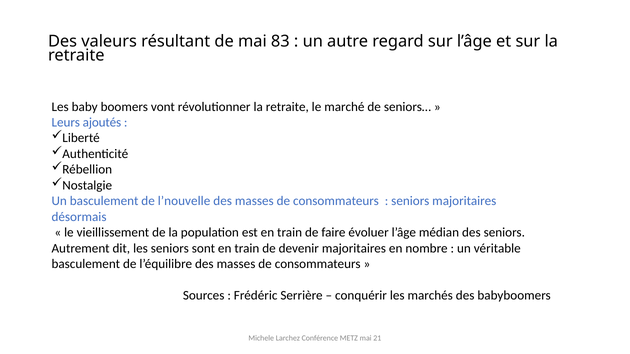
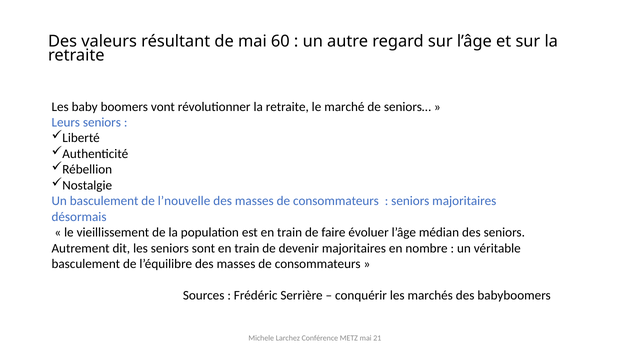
83: 83 -> 60
Leurs ajoutés: ajoutés -> seniors
